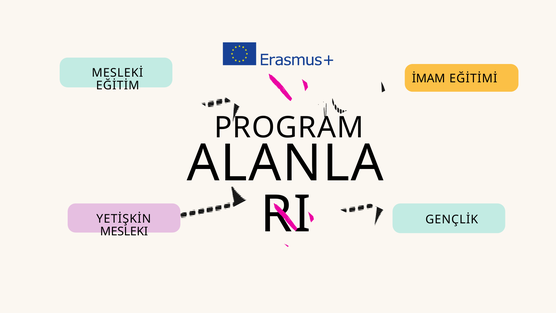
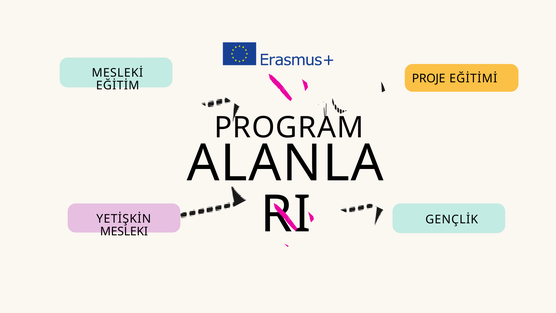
İMAM: İMAM -> PROJE
